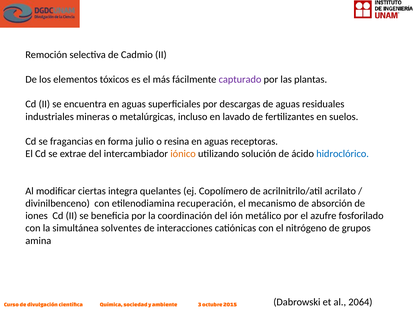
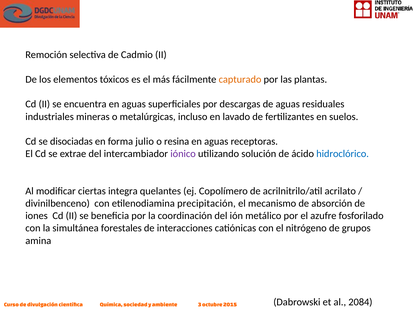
capturado colour: purple -> orange
fragancias: fragancias -> disociadas
iónico colour: orange -> purple
recuperación: recuperación -> precipitación
solventes: solventes -> forestales
2064: 2064 -> 2084
